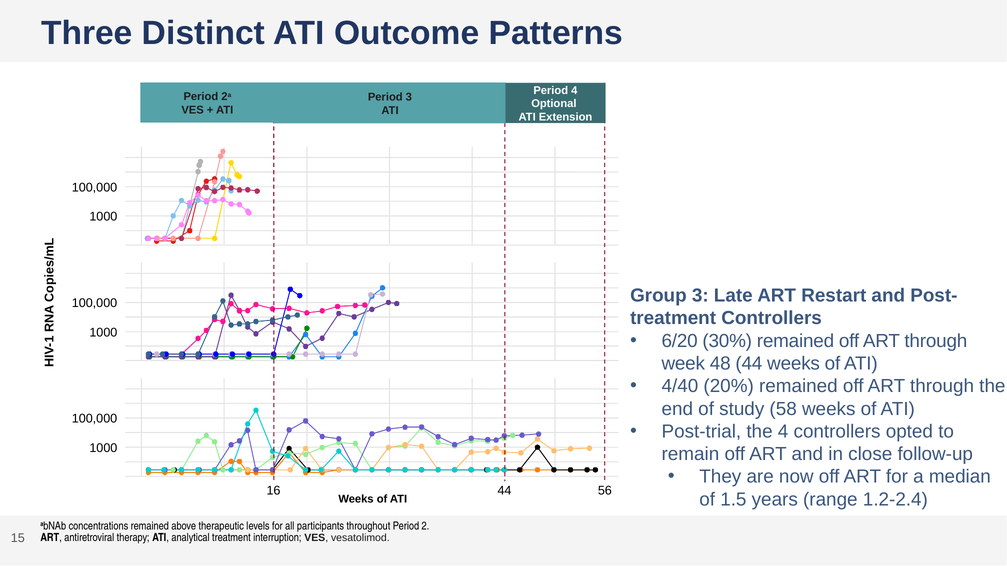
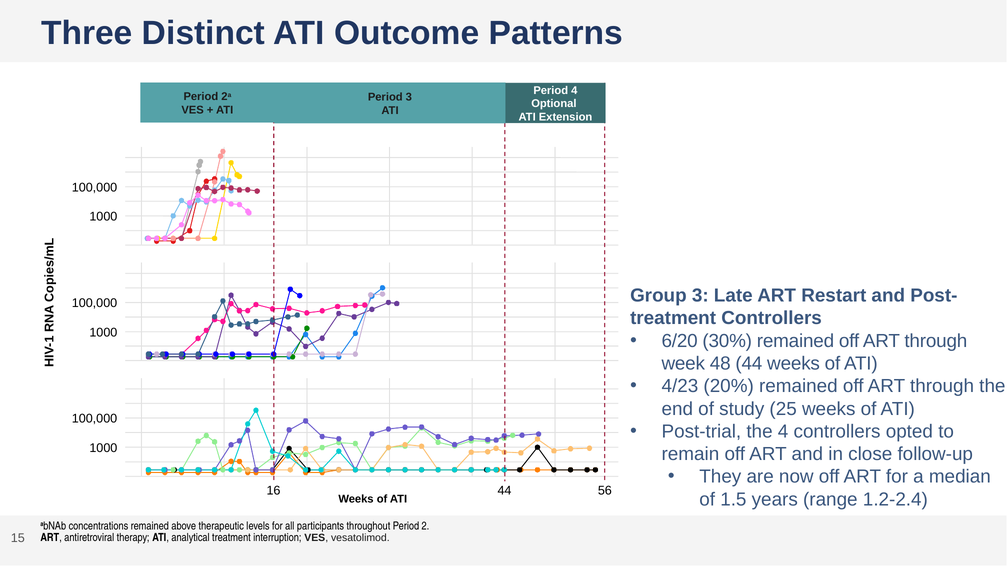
4/40: 4/40 -> 4/23
58: 58 -> 25
